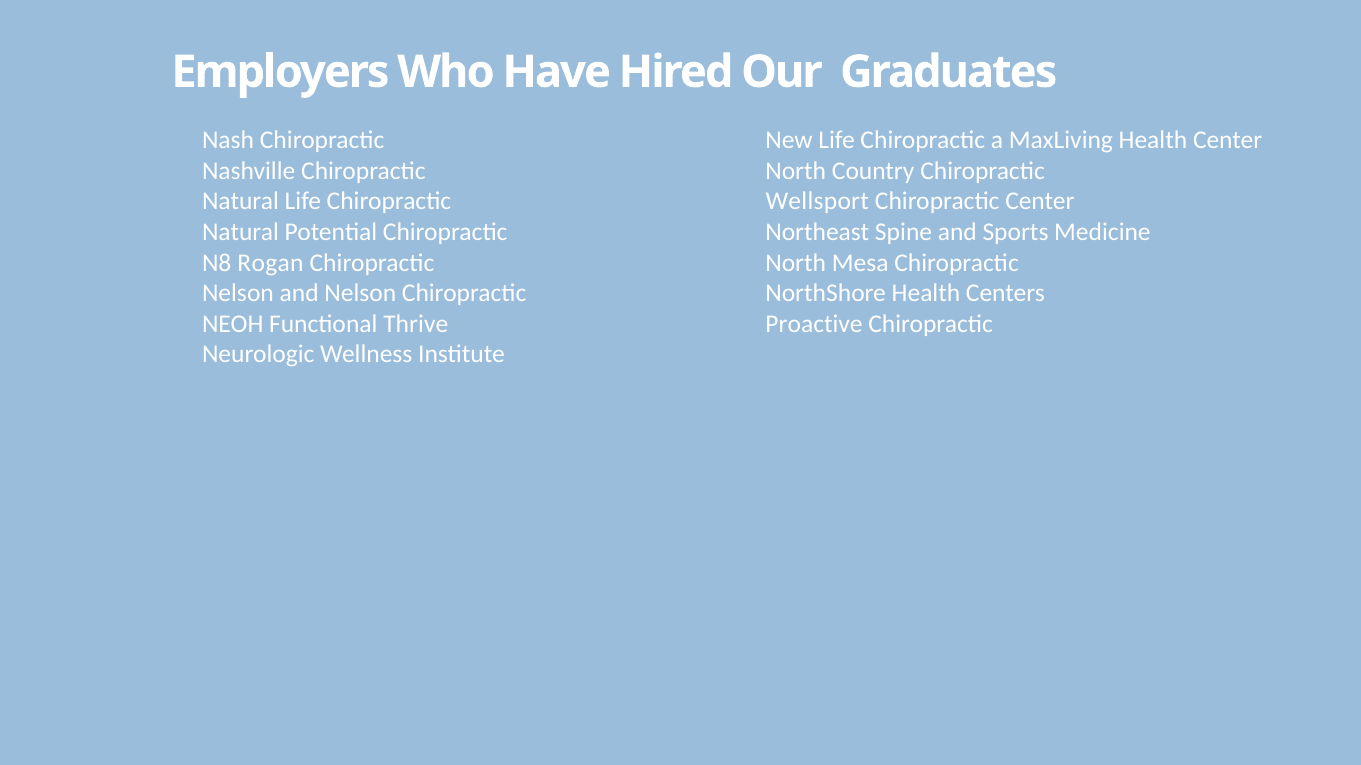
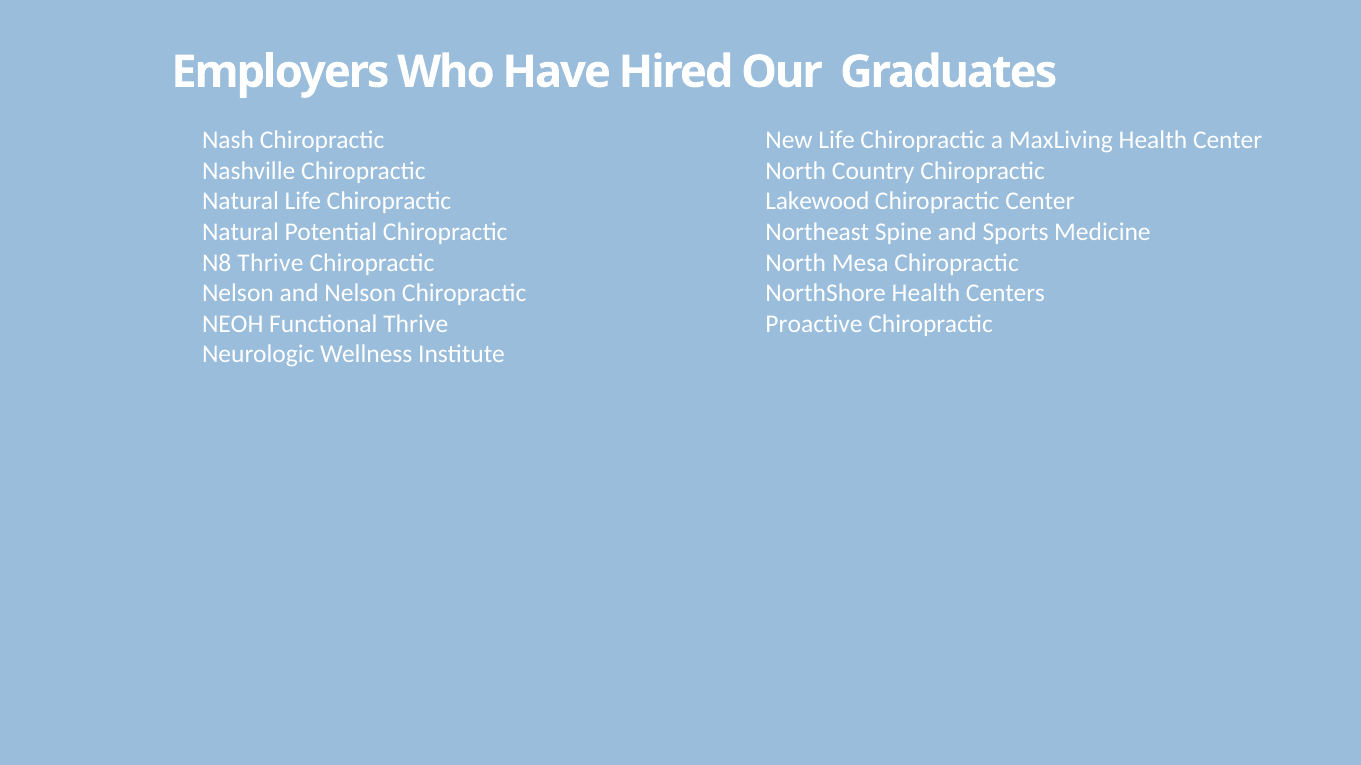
Wellsport: Wellsport -> Lakewood
N8 Rogan: Rogan -> Thrive
